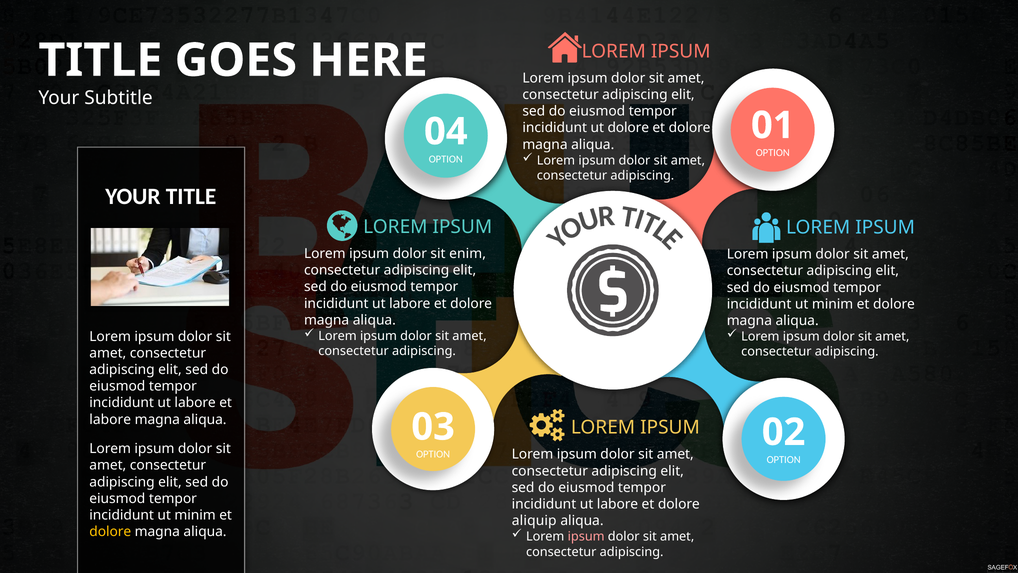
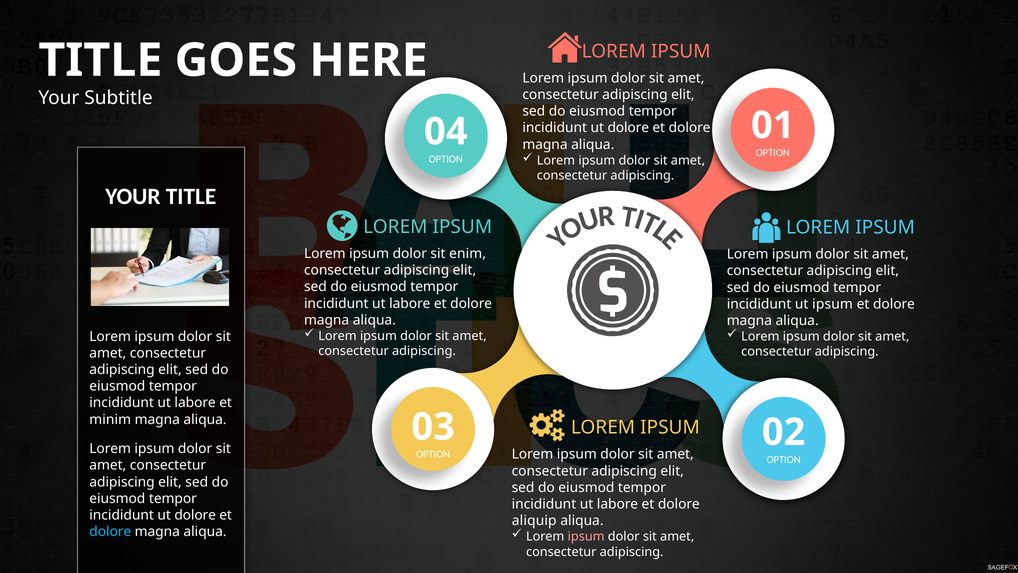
minim at (833, 304): minim -> ipsum
labore at (110, 419): labore -> minim
minim at (195, 515): minim -> dolore
dolore at (110, 531) colour: yellow -> light blue
